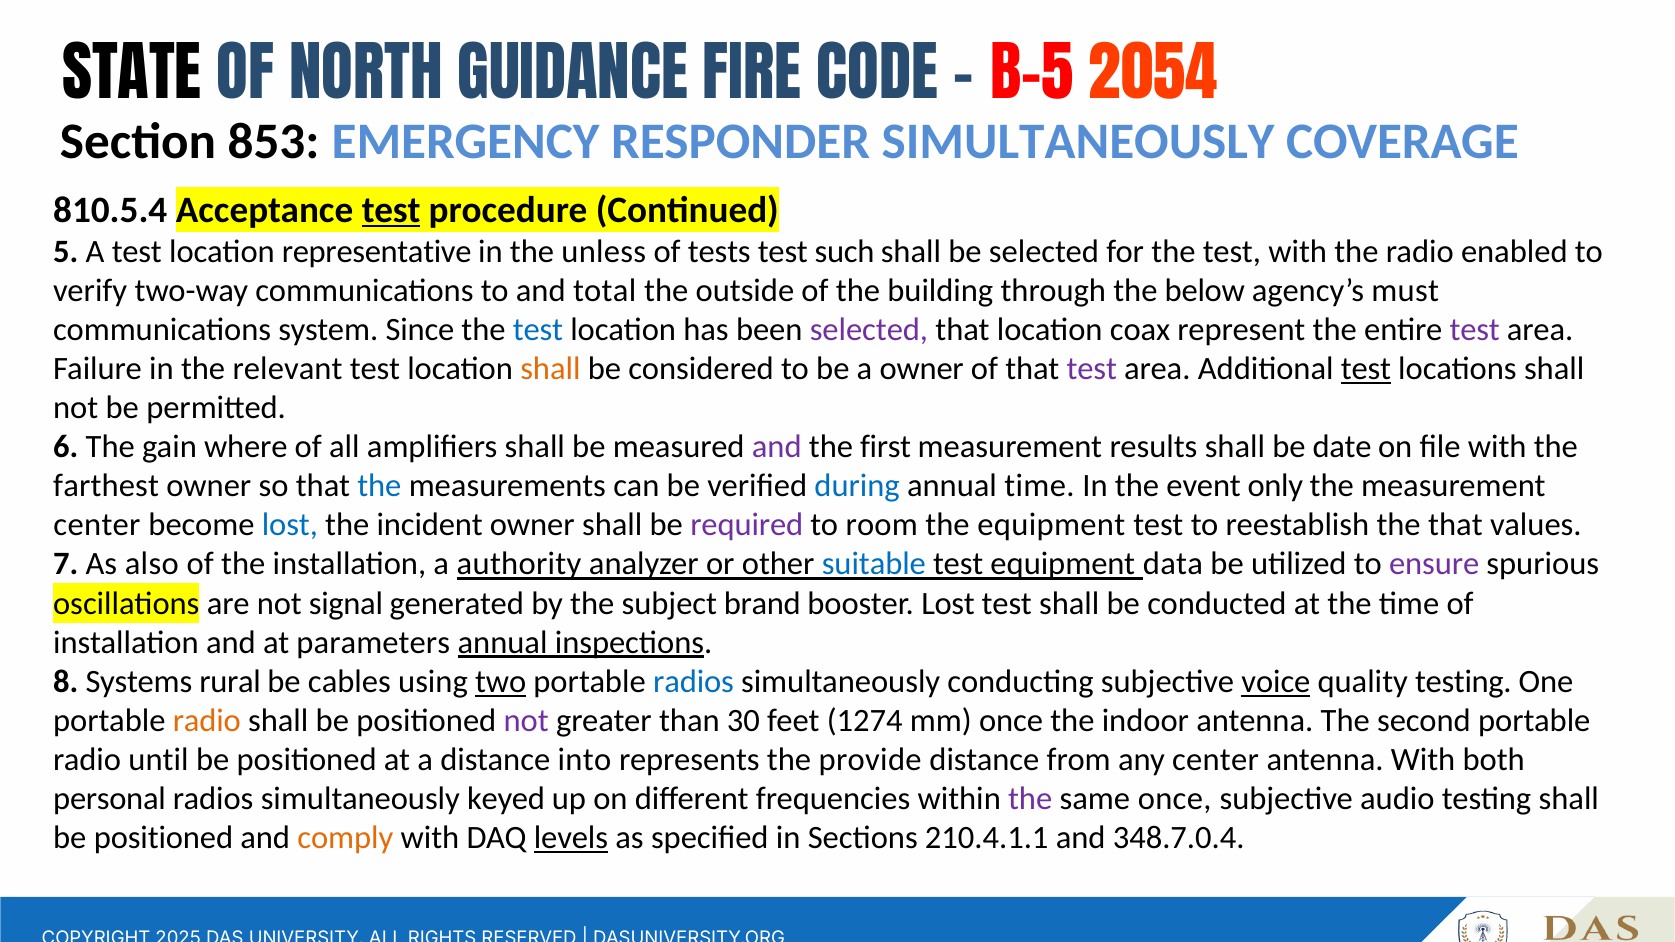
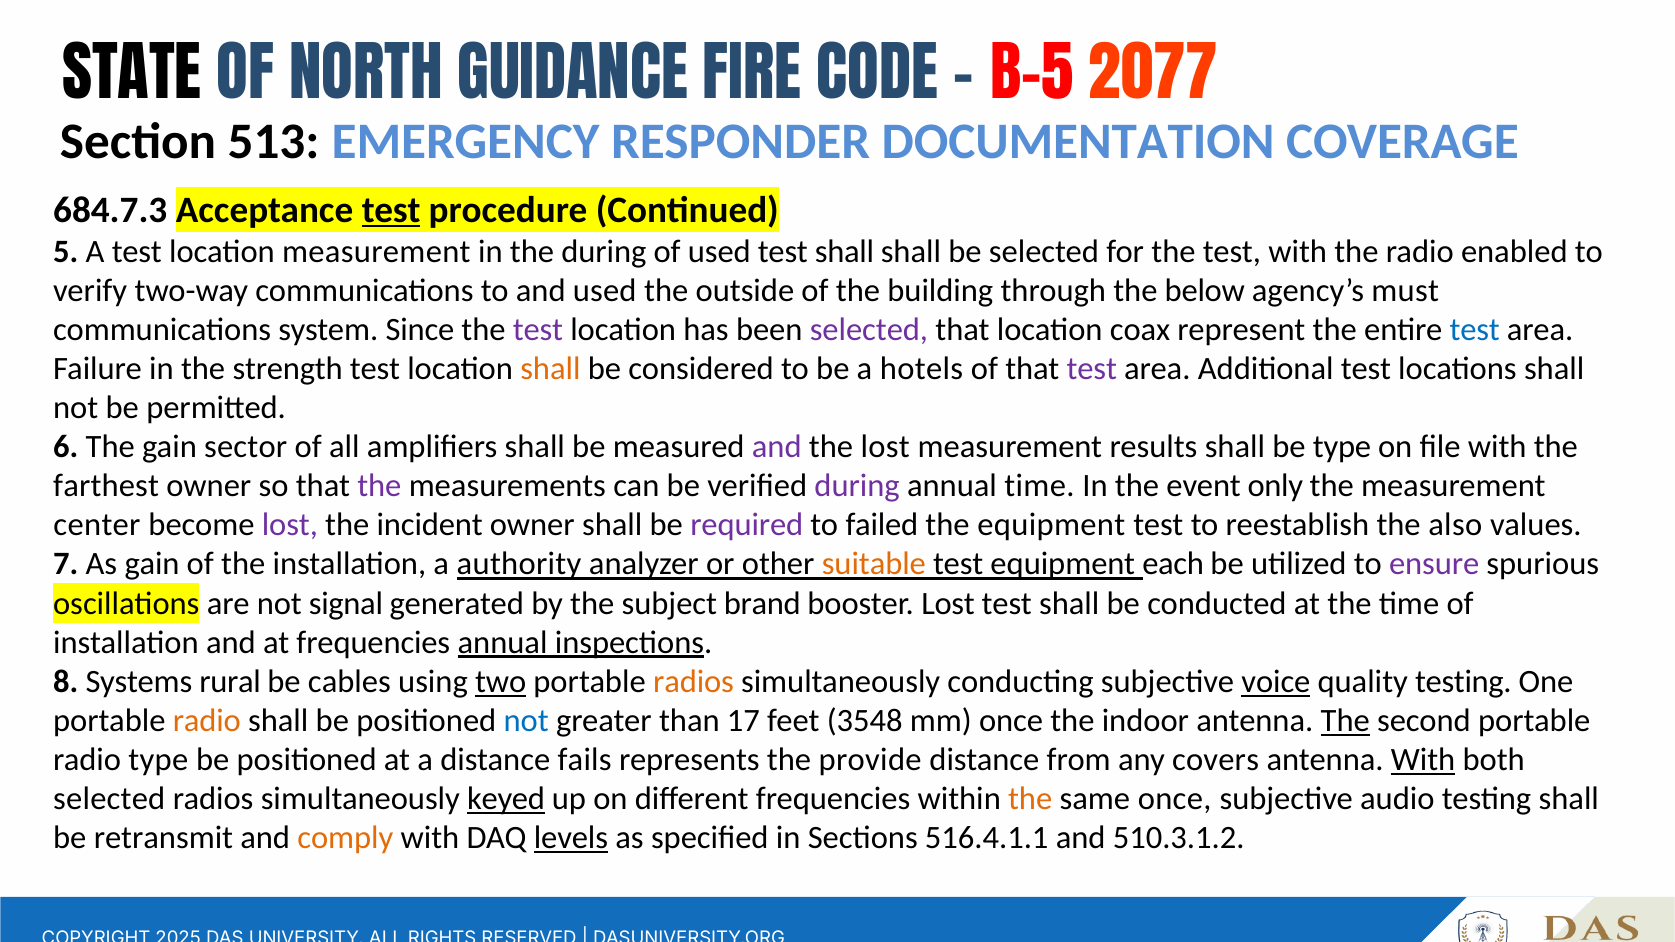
2054: 2054 -> 2077
853: 853 -> 513
RESPONDER SIMULTANEOUSLY: SIMULTANEOUSLY -> DOCUMENTATION
810.5.4: 810.5.4 -> 684.7.3
location representative: representative -> measurement
the unless: unless -> during
of tests: tests -> used
such at (845, 252): such -> shall
and total: total -> used
test at (538, 330) colour: blue -> purple
test at (1475, 330) colour: purple -> blue
relevant: relevant -> strength
a owner: owner -> hotels
test at (1366, 369) underline: present -> none
where: where -> sector
the first: first -> lost
be date: date -> type
the at (379, 486) colour: blue -> purple
during at (857, 486) colour: blue -> purple
lost at (290, 525) colour: blue -> purple
room: room -> failed
the that: that -> also
As also: also -> gain
suitable colour: blue -> orange
data: data -> each
at parameters: parameters -> frequencies
radios at (694, 682) colour: blue -> orange
not at (526, 721) colour: purple -> blue
30: 30 -> 17
1274: 1274 -> 3548
The at (1345, 721) underline: none -> present
radio until: until -> type
into: into -> fails
any center: center -> covers
With at (1423, 760) underline: none -> present
personal at (110, 799): personal -> selected
keyed underline: none -> present
the at (1030, 799) colour: purple -> orange
positioned at (163, 838): positioned -> retransmit
210.4.1.1: 210.4.1.1 -> 516.4.1.1
348.7.0.4: 348.7.0.4 -> 510.3.1.2
